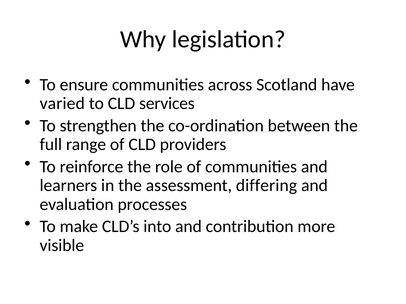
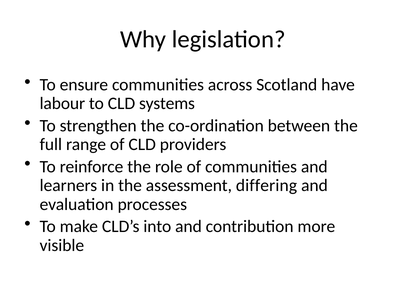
varied: varied -> labour
services: services -> systems
